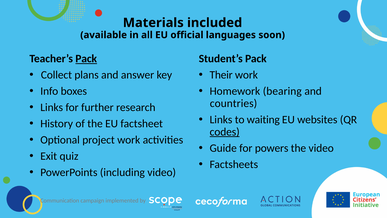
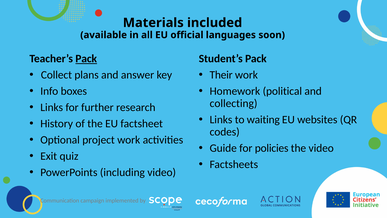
bearing: bearing -> political
countries: countries -> collecting
codes underline: present -> none
powers: powers -> policies
